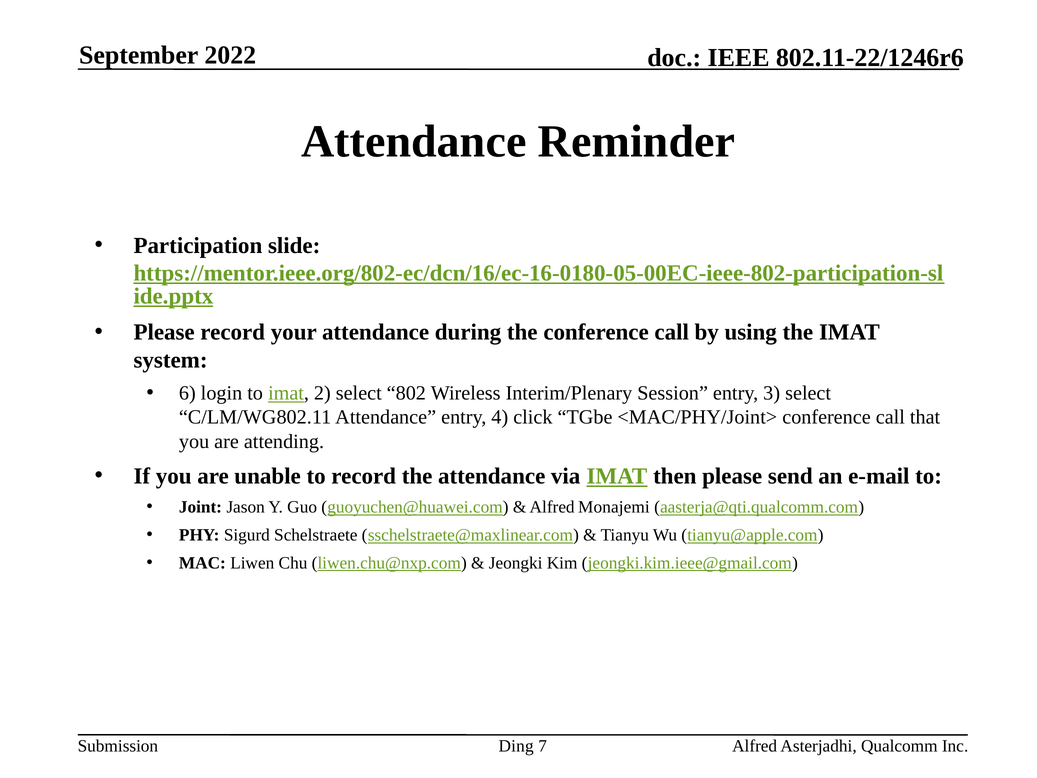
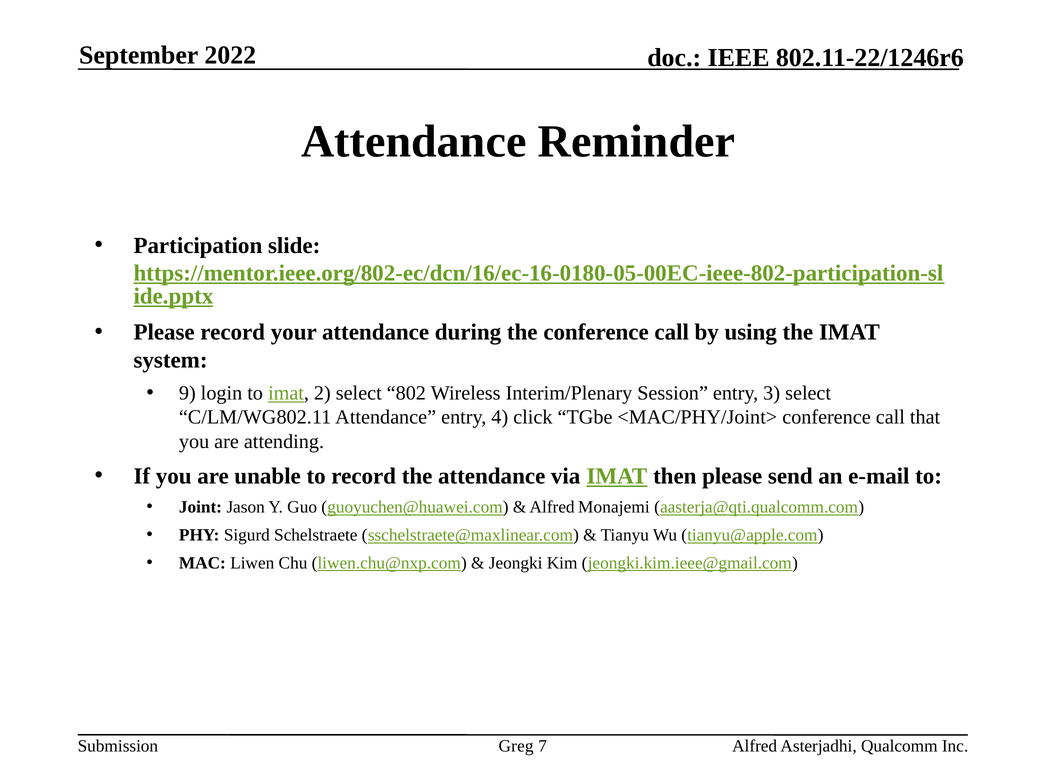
6: 6 -> 9
Ding: Ding -> Greg
